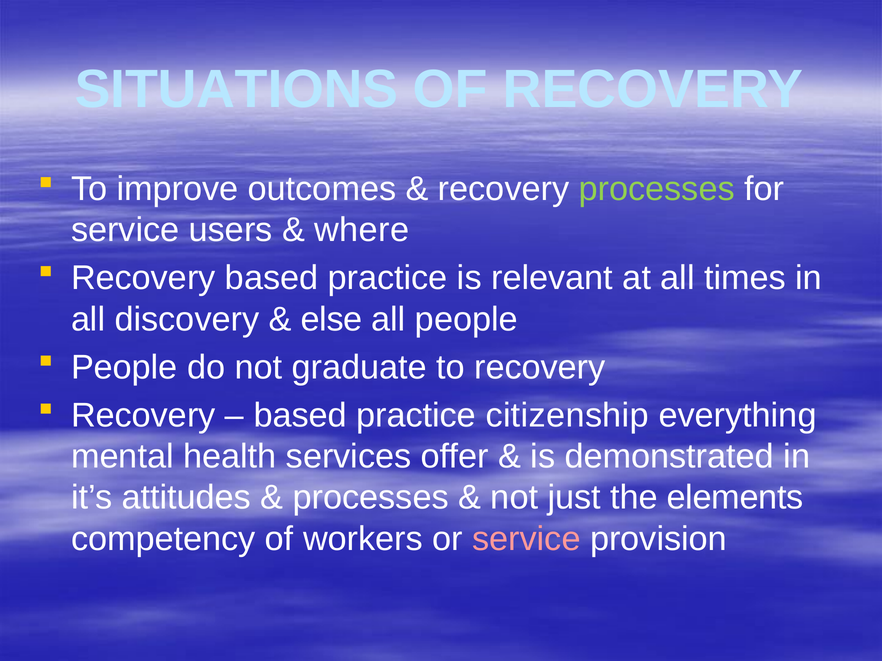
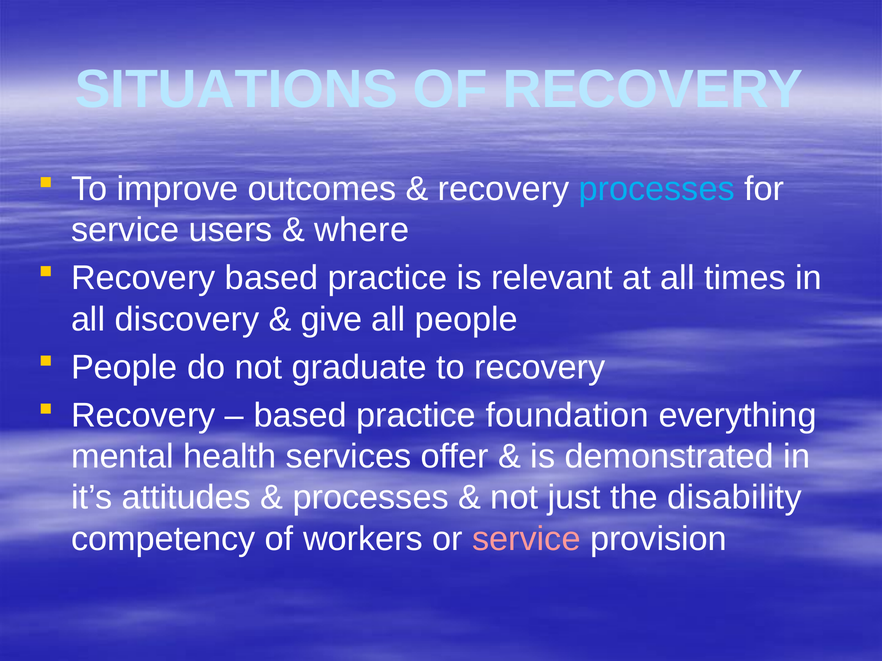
processes at (657, 189) colour: light green -> light blue
else: else -> give
citizenship: citizenship -> foundation
elements: elements -> disability
